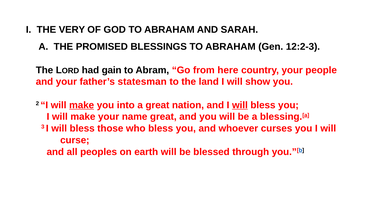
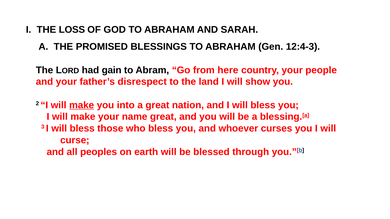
VERY: VERY -> LOSS
12:2-3: 12:2-3 -> 12:4-3
statesman: statesman -> disrespect
will at (240, 105) underline: present -> none
